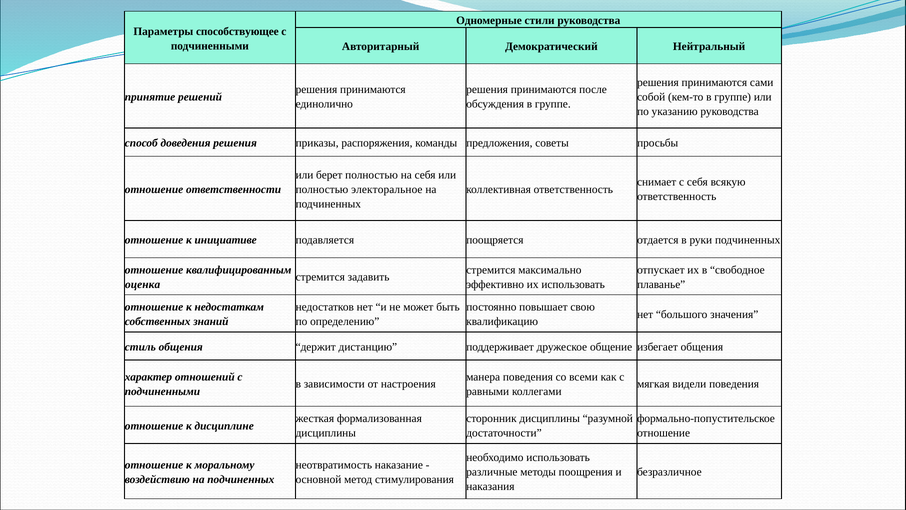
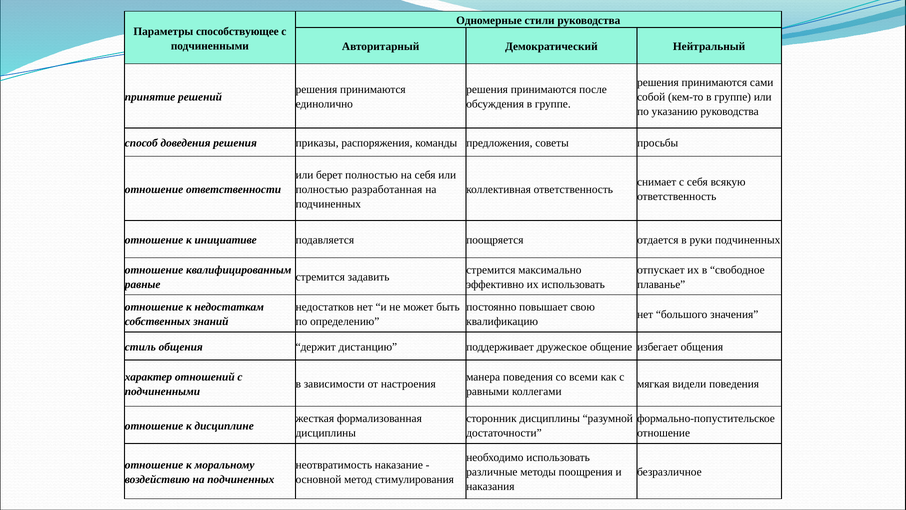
электоральное: электоральное -> разработанная
оценка: оценка -> равные
